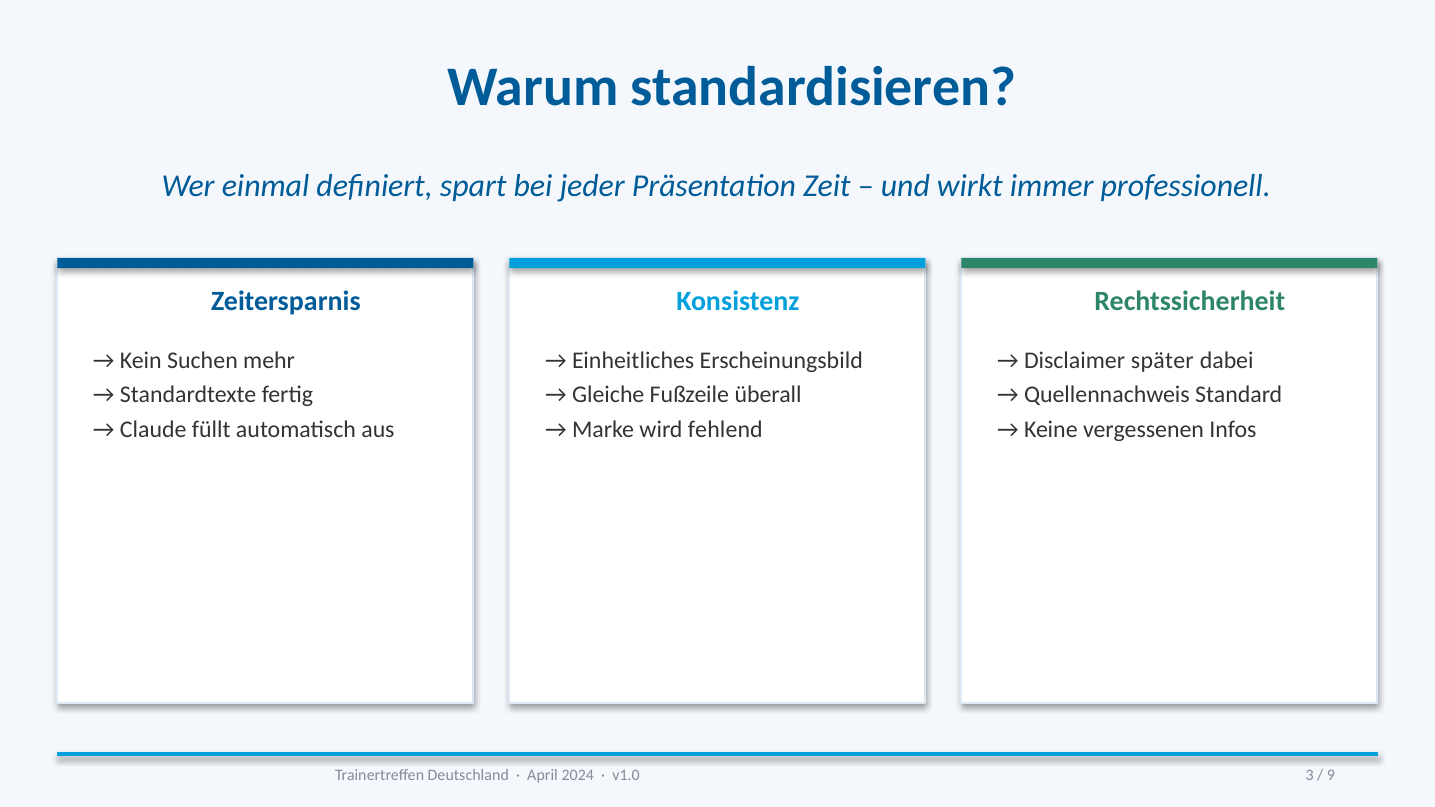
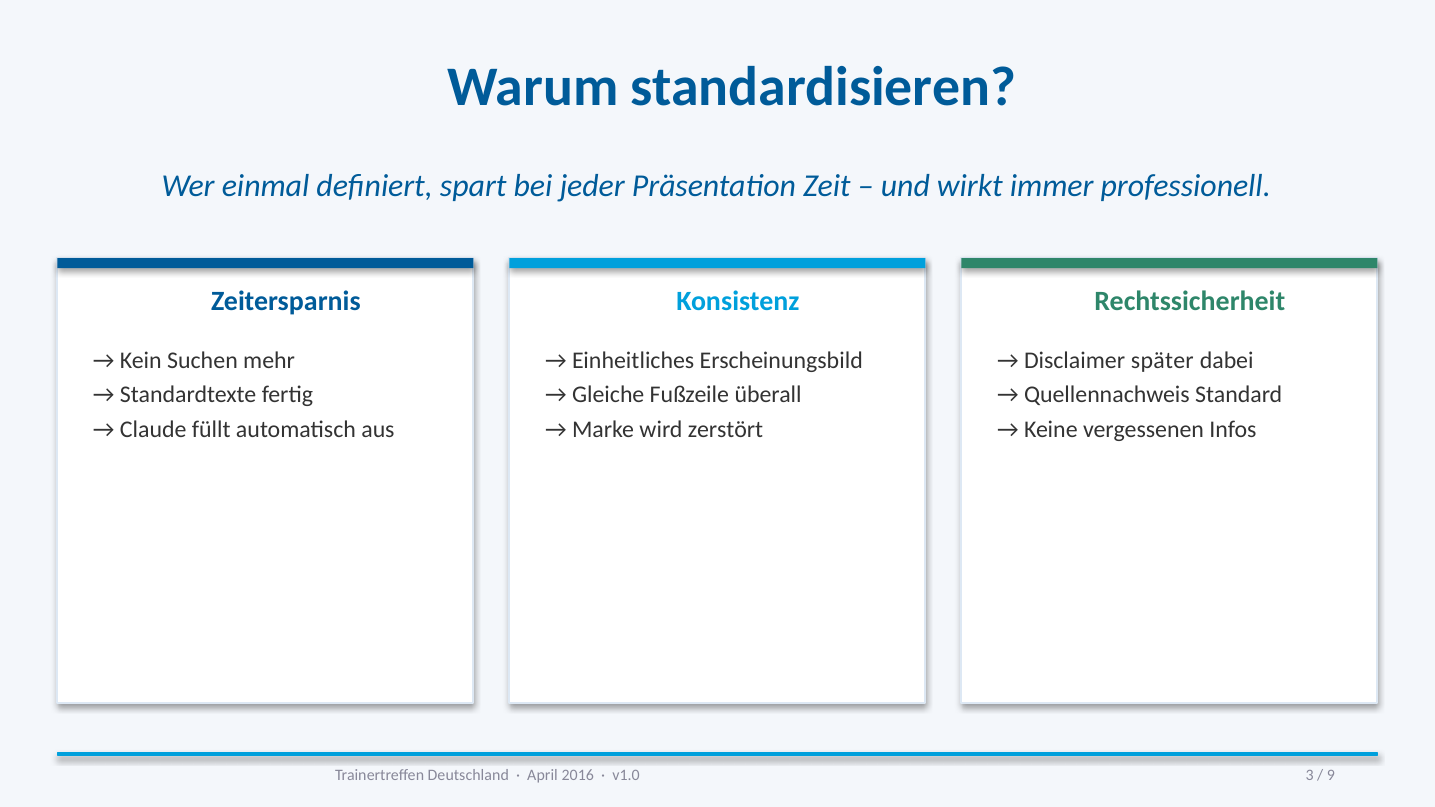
fehlend: fehlend -> zerstört
2024: 2024 -> 2016
